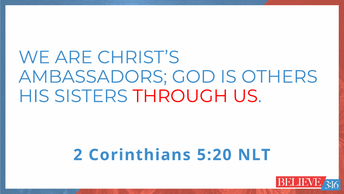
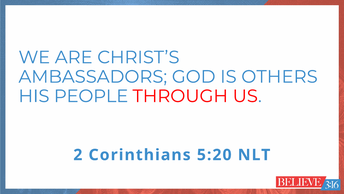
SISTERS: SISTERS -> PEOPLE
